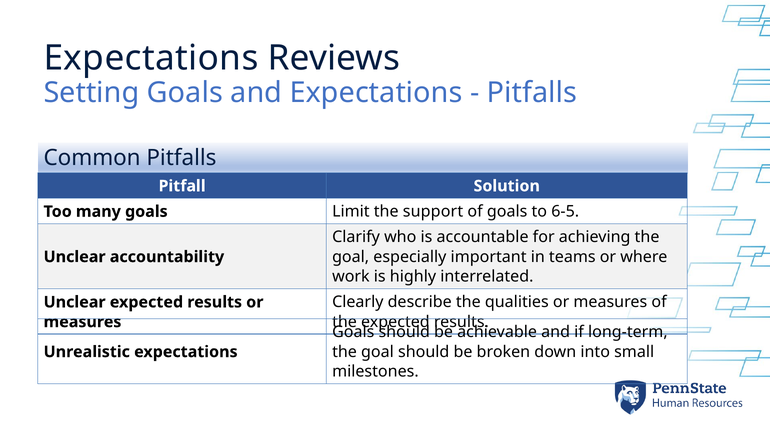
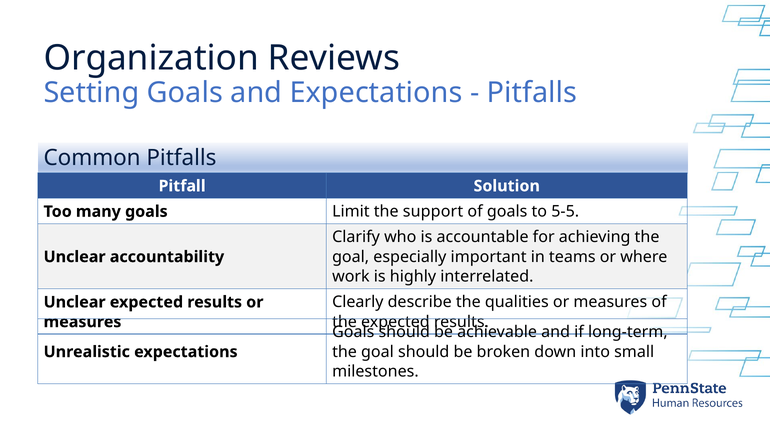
Expectations at (151, 58): Expectations -> Organization
6-5: 6-5 -> 5-5
